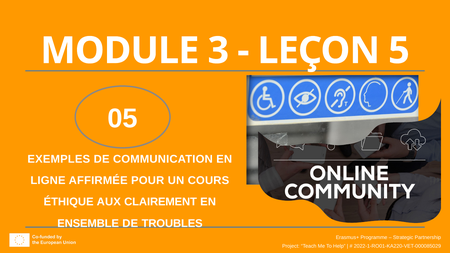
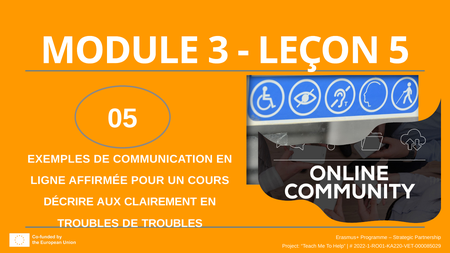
ÉTHIQUE: ÉTHIQUE -> DÉCRIRE
ENSEMBLE at (88, 223): ENSEMBLE -> TROUBLES
